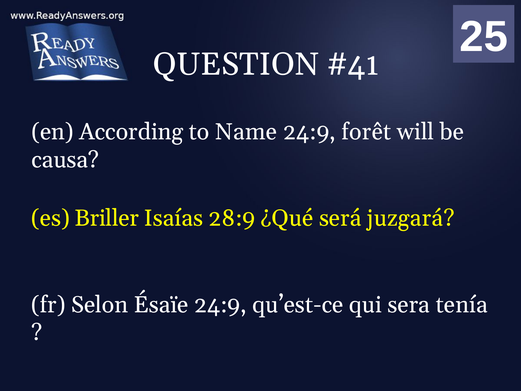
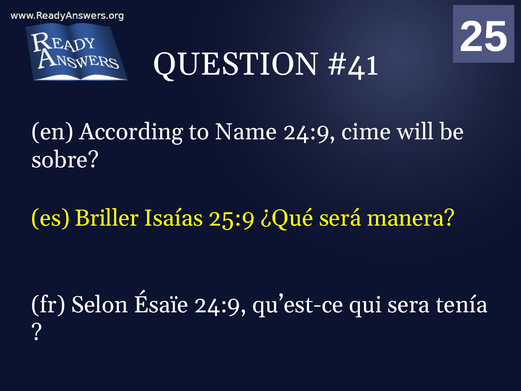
forêt: forêt -> cime
causa: causa -> sobre
28:9: 28:9 -> 25:9
juzgará: juzgará -> manera
